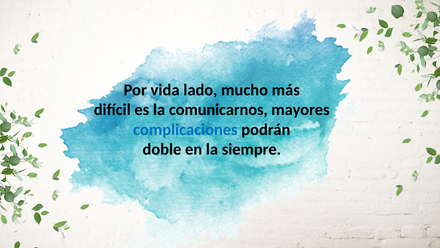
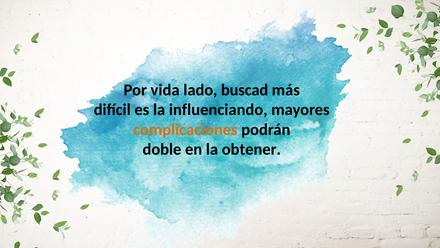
mucho: mucho -> buscad
comunicarnos: comunicarnos -> influenciando
complicaciones colour: blue -> orange
siempre: siempre -> obtener
